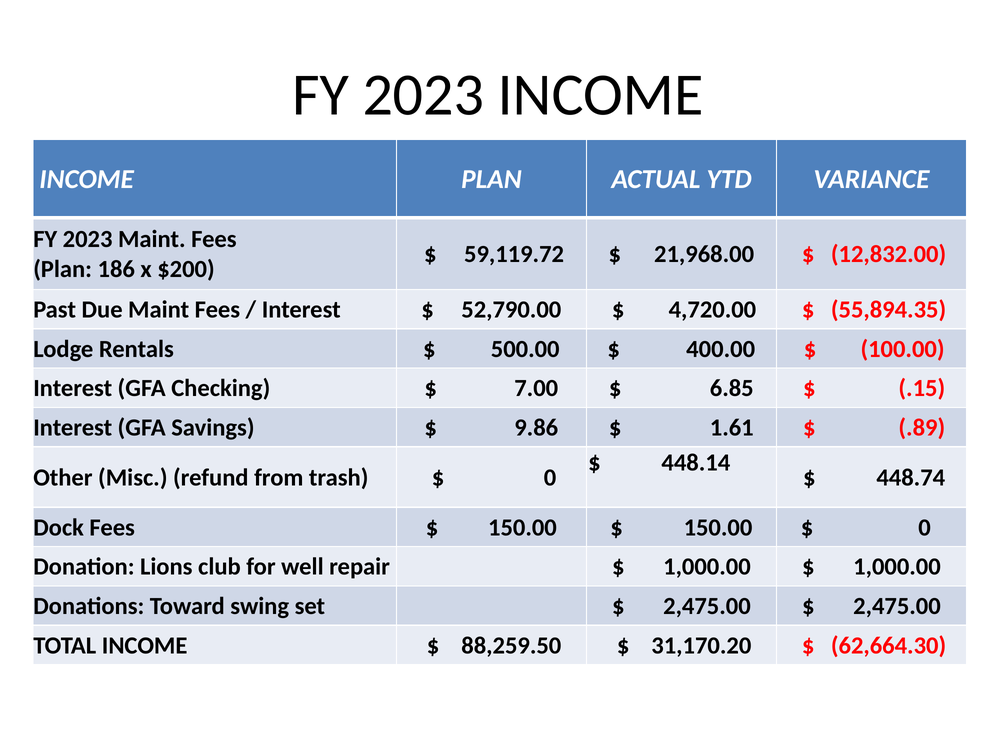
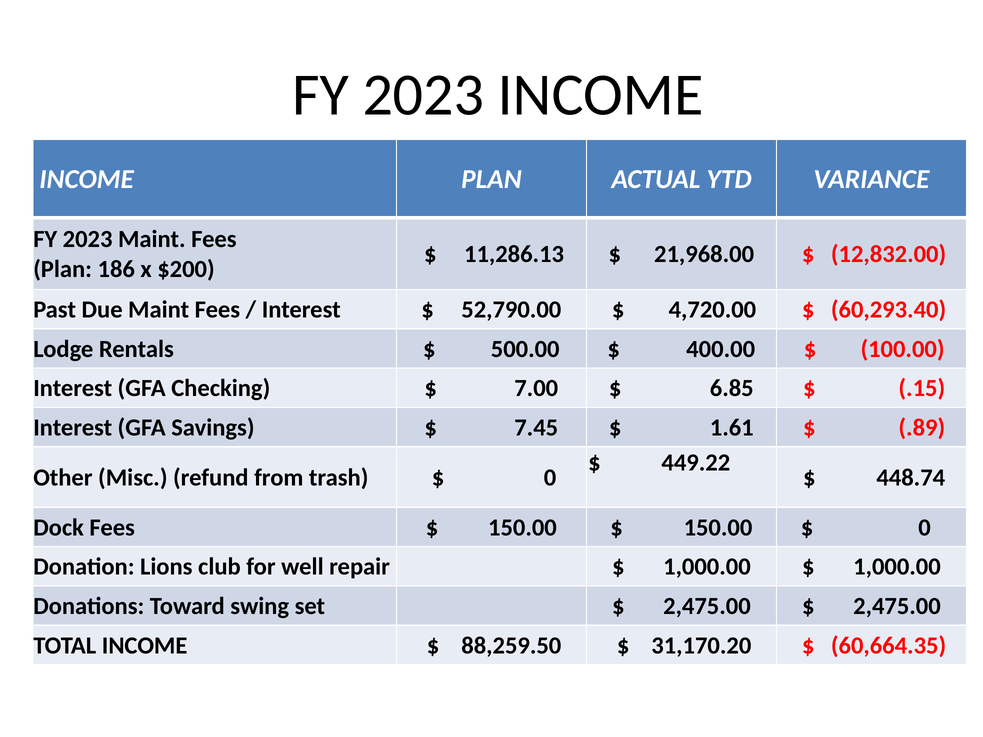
59,119.72: 59,119.72 -> 11,286.13
55,894.35: 55,894.35 -> 60,293.40
9.86: 9.86 -> 7.45
448.14: 448.14 -> 449.22
62,664.30: 62,664.30 -> 60,664.35
